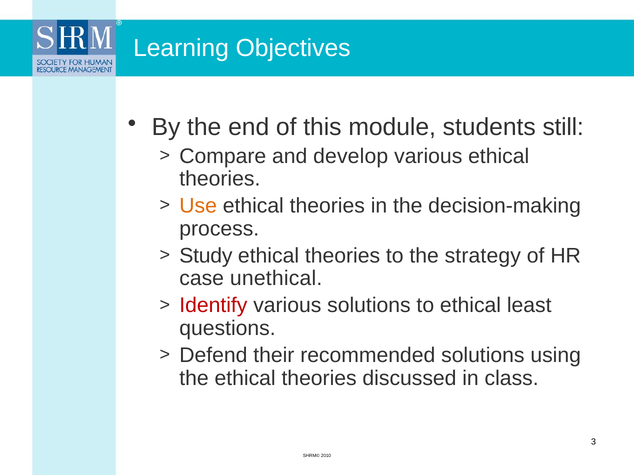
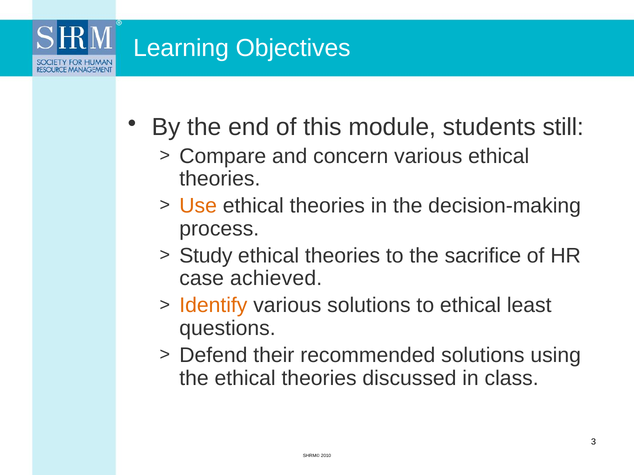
develop: develop -> concern
strategy: strategy -> sacrifice
unethical: unethical -> achieved
Identify colour: red -> orange
